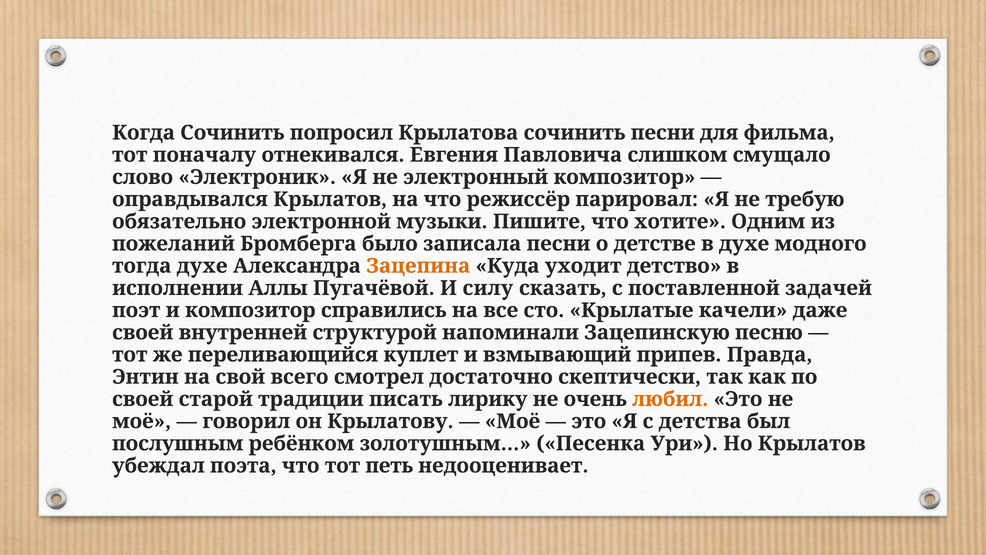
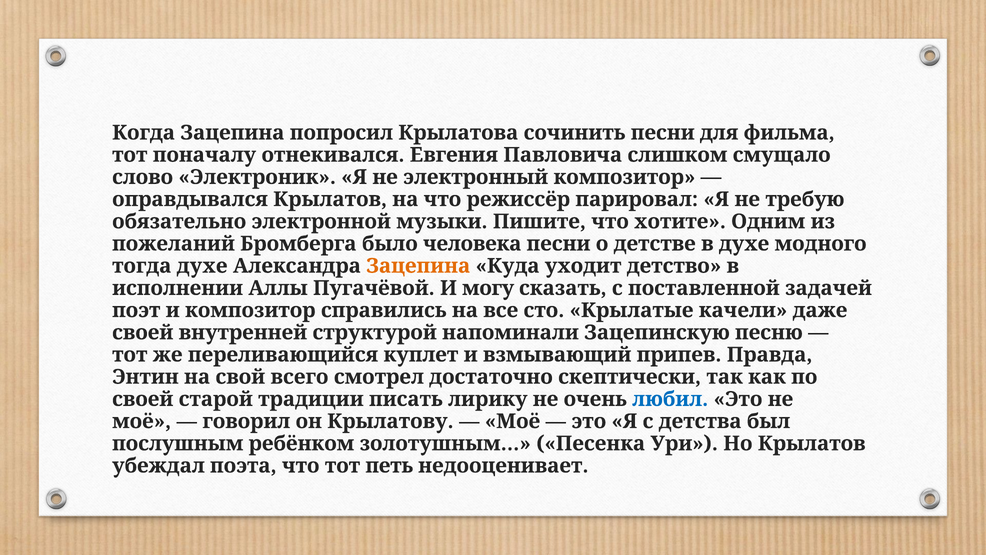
Когда Сочинить: Сочинить -> Зацепина
записала: записала -> человека
силу: силу -> могу
любил colour: orange -> blue
